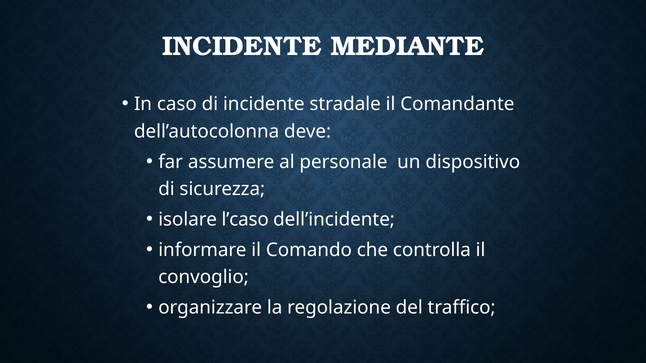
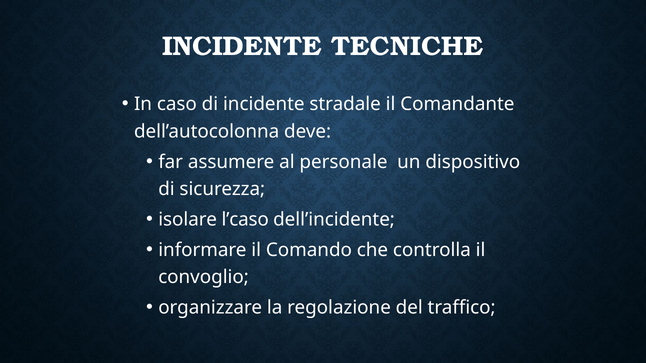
MEDIANTE: MEDIANTE -> TECNICHE
